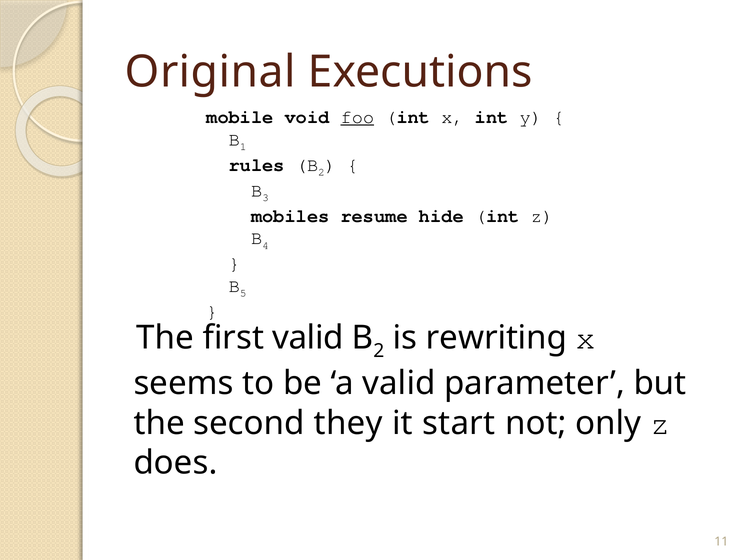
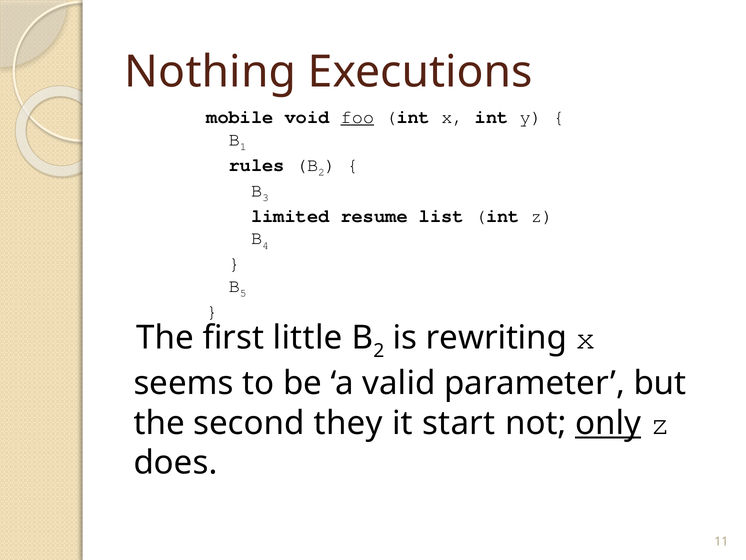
Original: Original -> Nothing
mobiles: mobiles -> limited
hide: hide -> list
first valid: valid -> little
only underline: none -> present
